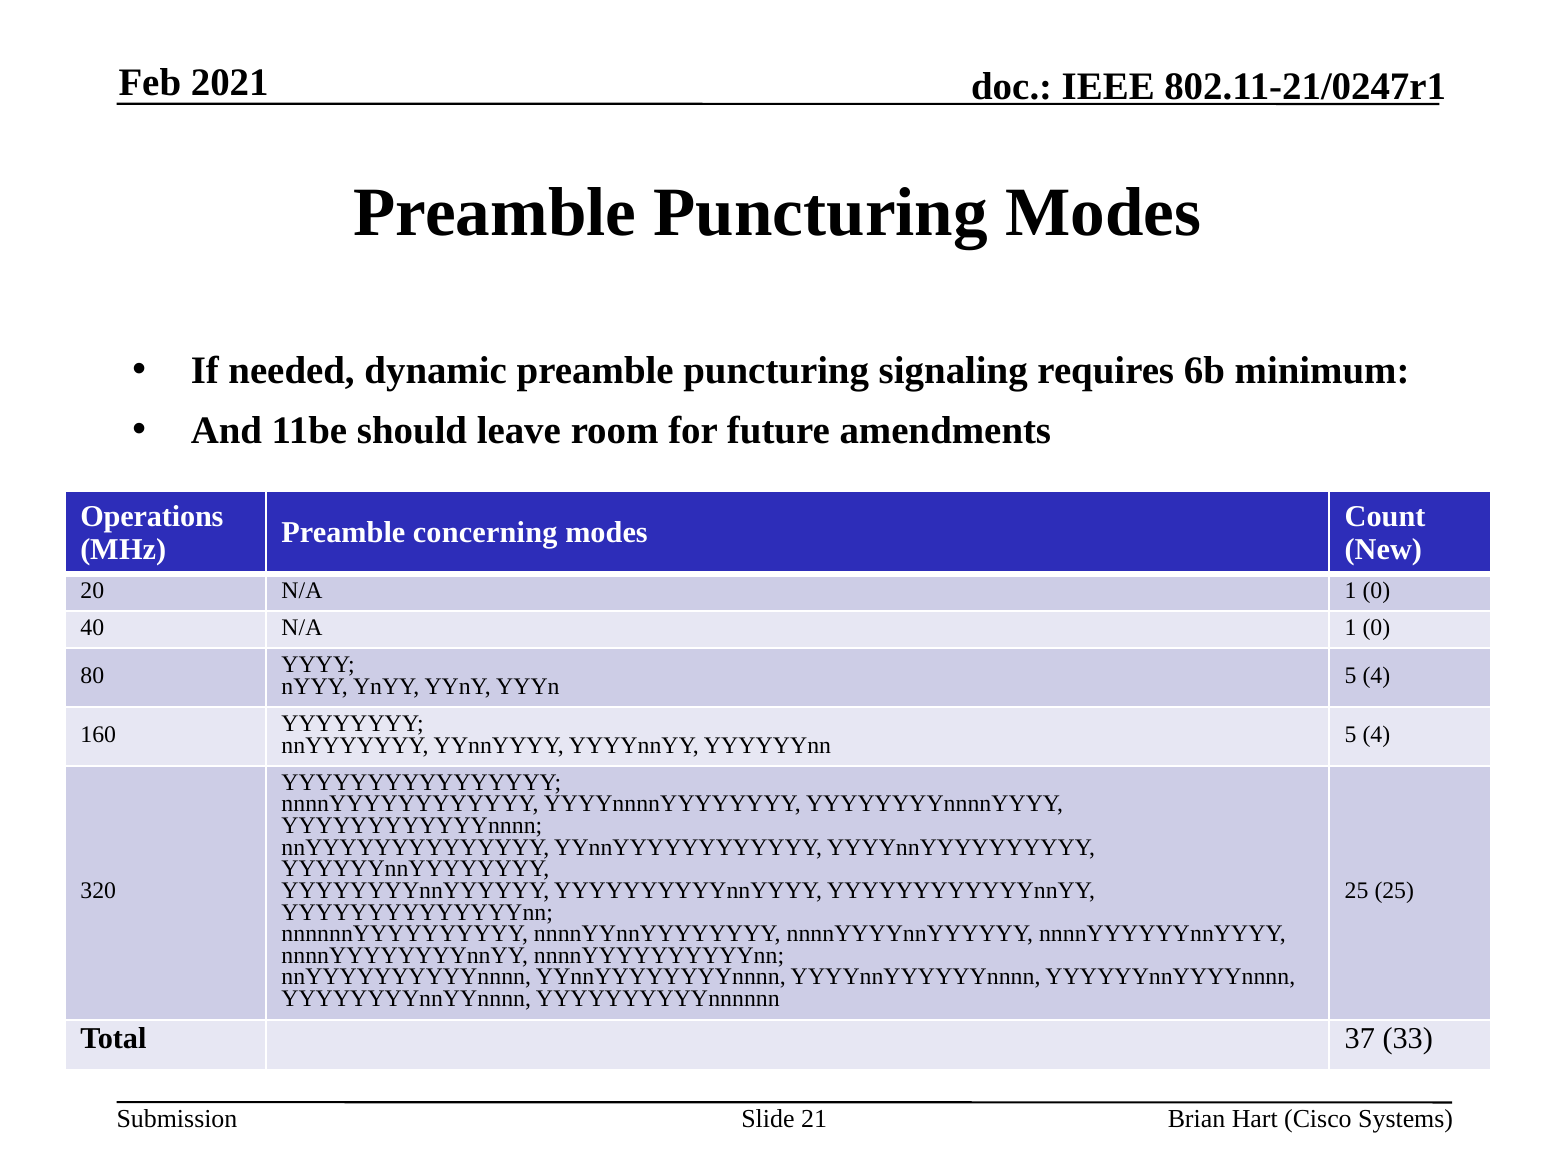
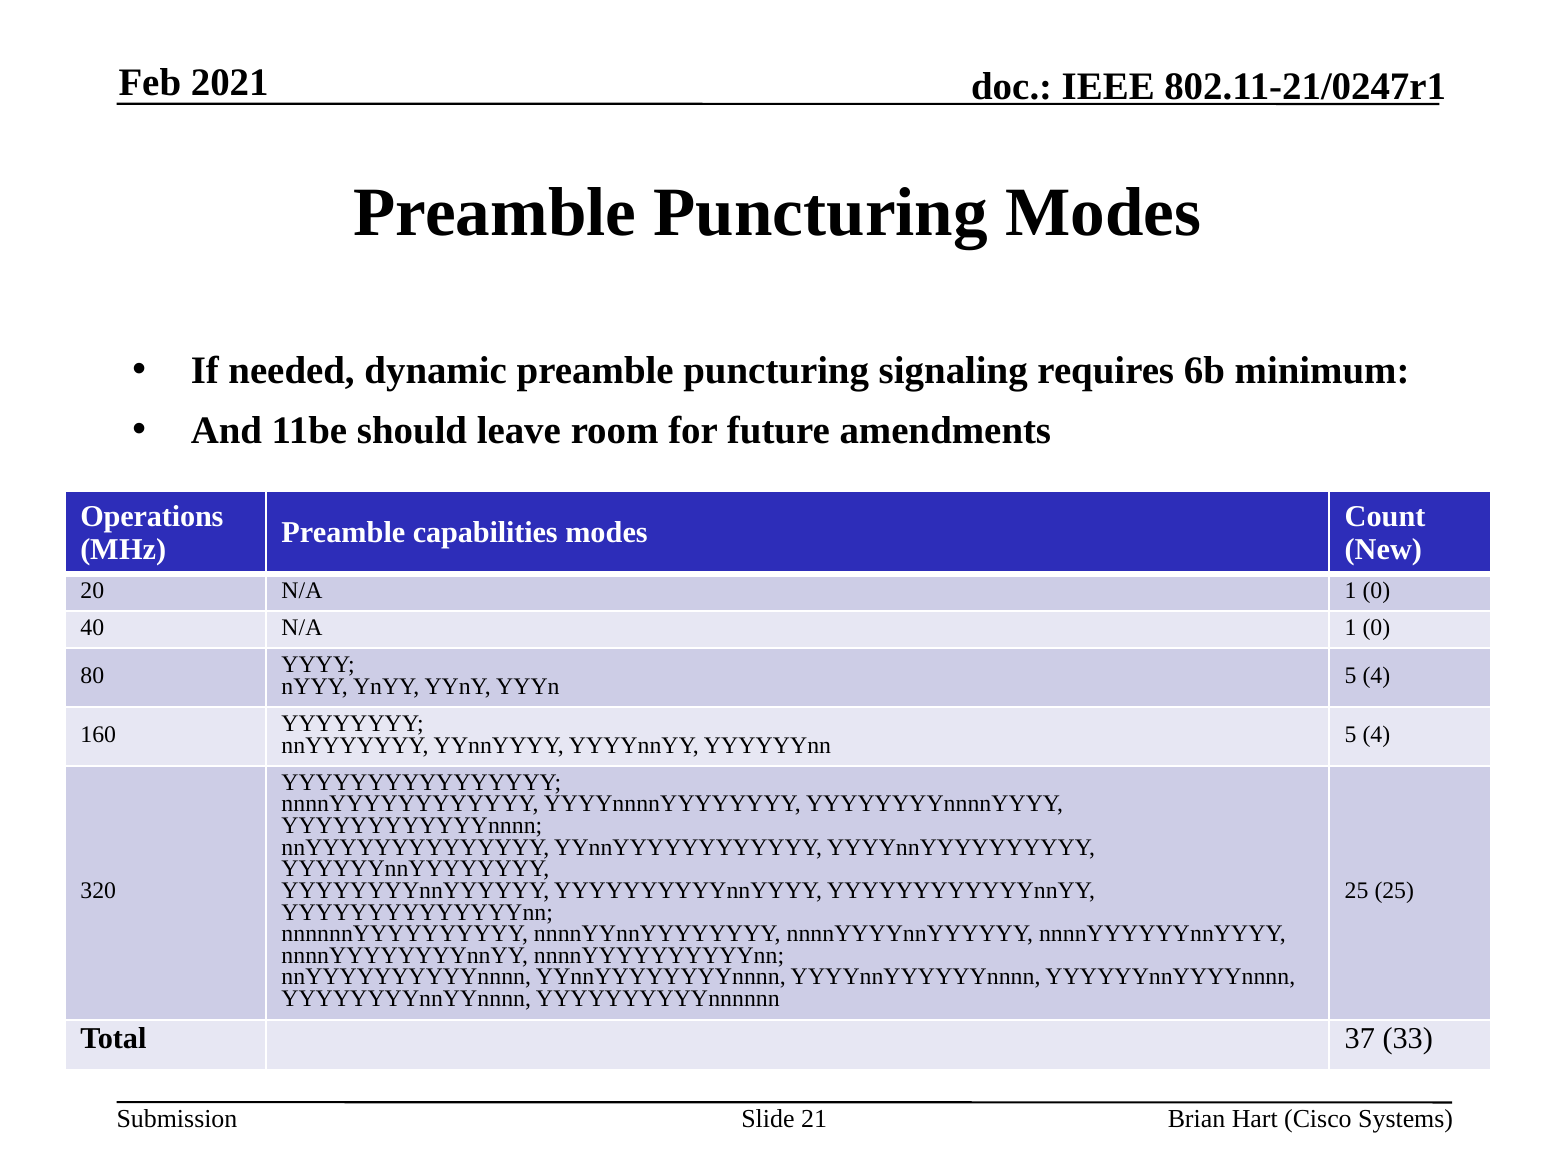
concerning: concerning -> capabilities
